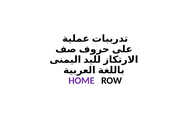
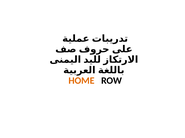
HOME colour: purple -> orange
